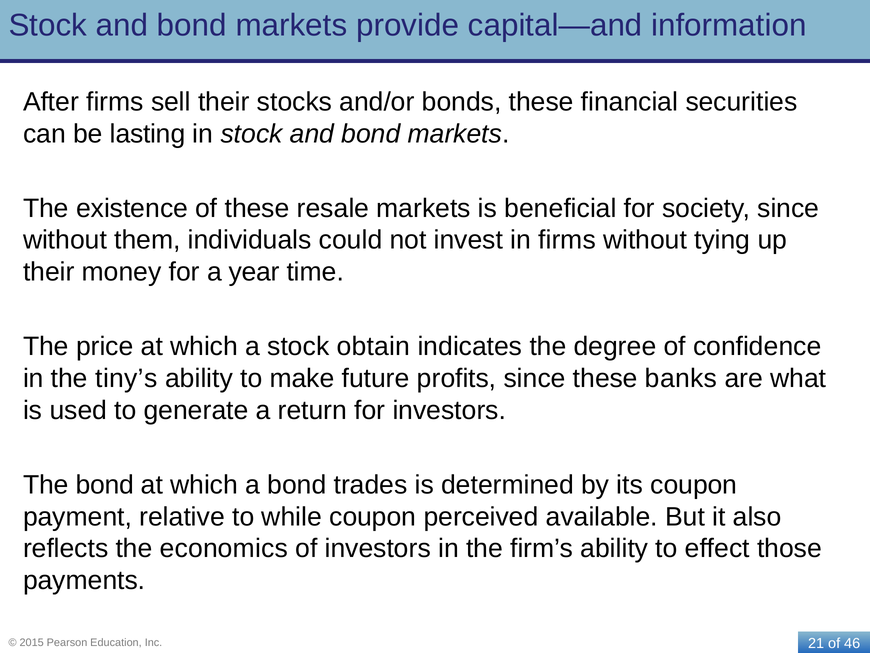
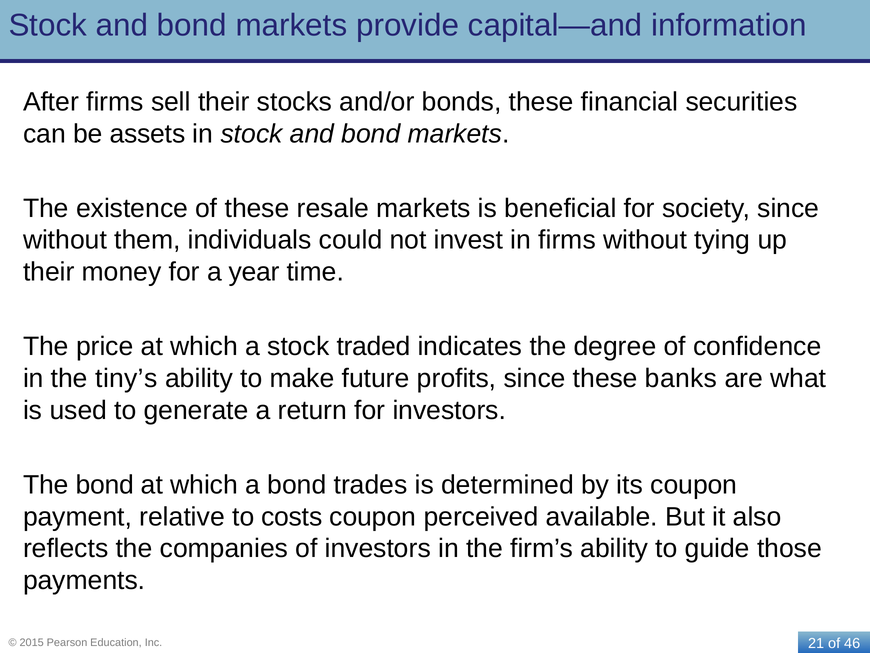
lasting: lasting -> assets
obtain: obtain -> traded
while: while -> costs
economics: economics -> companies
effect: effect -> guide
